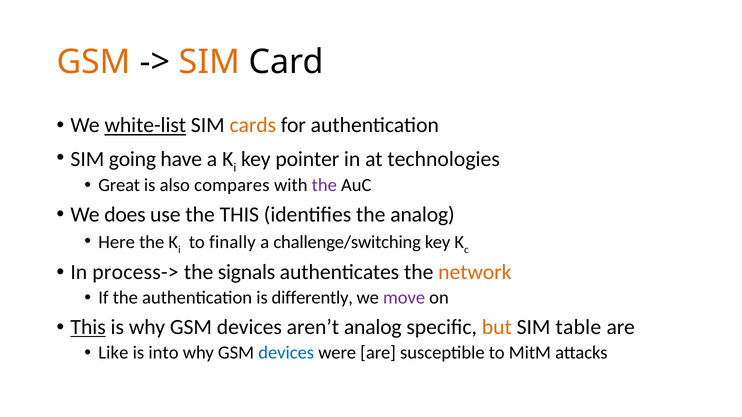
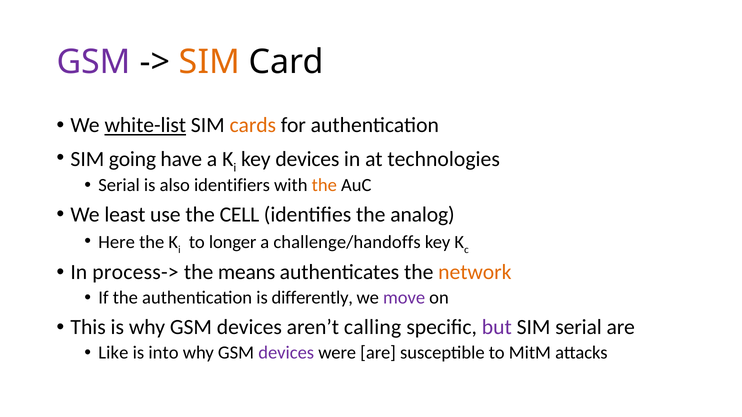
GSM at (94, 62) colour: orange -> purple
key pointer: pointer -> devices
Great at (119, 185): Great -> Serial
compares: compares -> identifiers
the at (324, 185) colour: purple -> orange
does: does -> least
the THIS: THIS -> CELL
finally: finally -> longer
challenge/switching: challenge/switching -> challenge/handoffs
signals: signals -> means
This at (88, 328) underline: present -> none
aren’t analog: analog -> calling
but colour: orange -> purple
SIM table: table -> serial
devices at (286, 353) colour: blue -> purple
